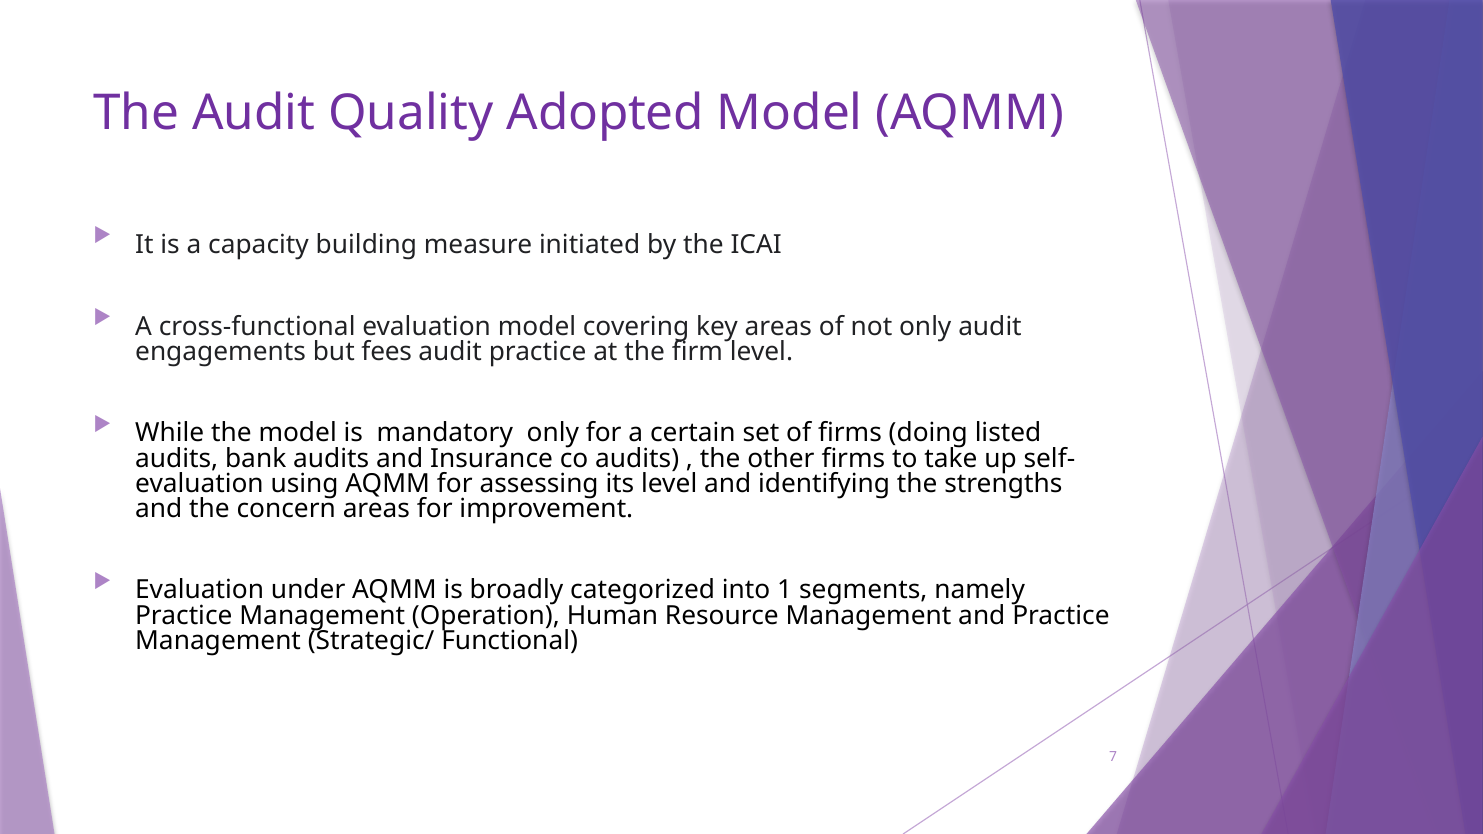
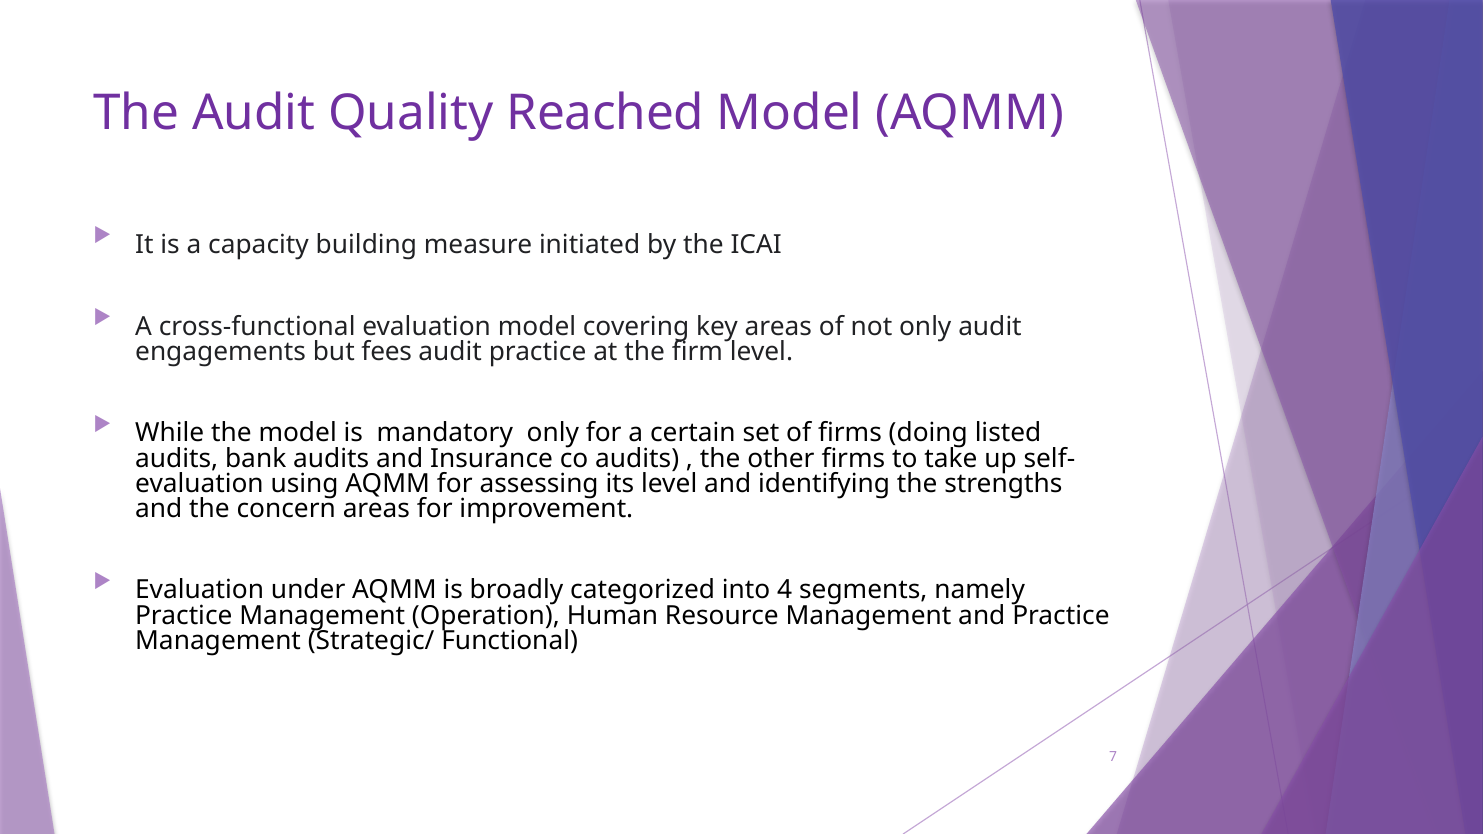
Adopted: Adopted -> Reached
1: 1 -> 4
